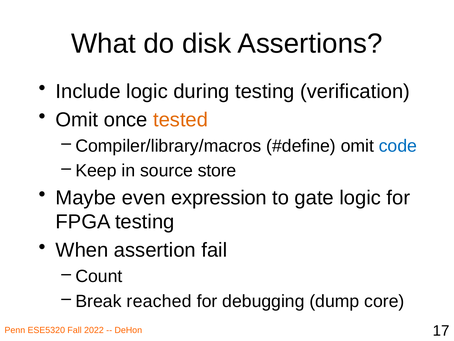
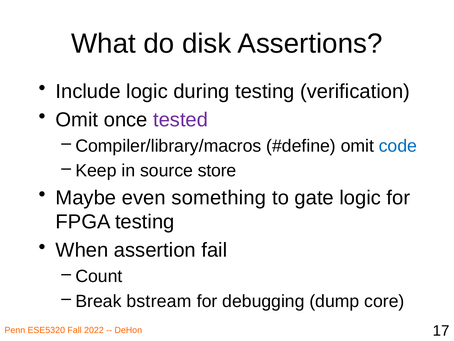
tested colour: orange -> purple
expression: expression -> something
reached: reached -> bstream
